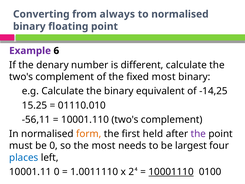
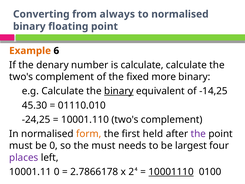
Example colour: purple -> orange
is different: different -> calculate
fixed most: most -> more
binary at (119, 91) underline: none -> present
15.25: 15.25 -> 45.30
-56,11: -56,11 -> -24,25
the most: most -> must
places colour: blue -> purple
1.0011110: 1.0011110 -> 2.7866178
